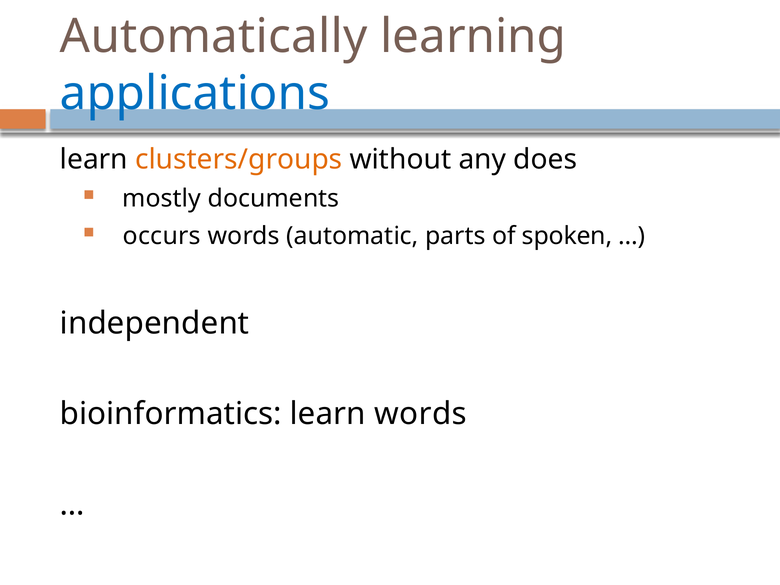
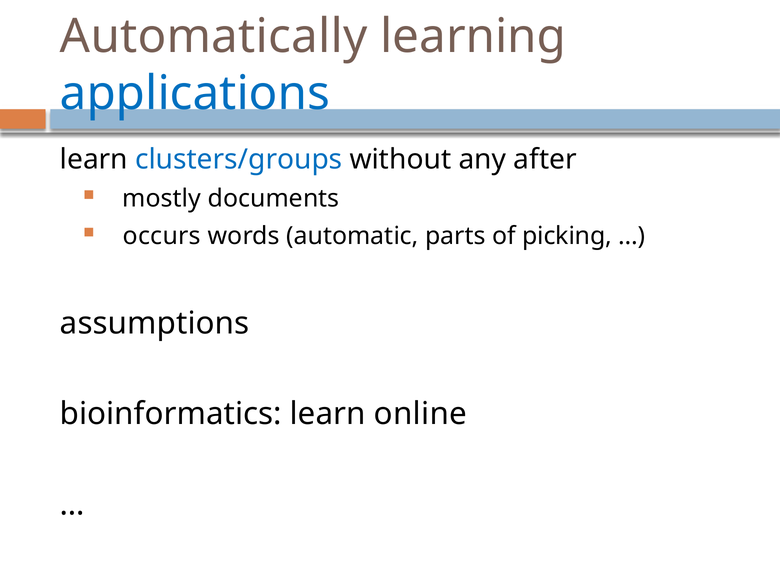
clusters/groups colour: orange -> blue
does: does -> after
spoken: spoken -> picking
independent: independent -> assumptions
learn words: words -> online
